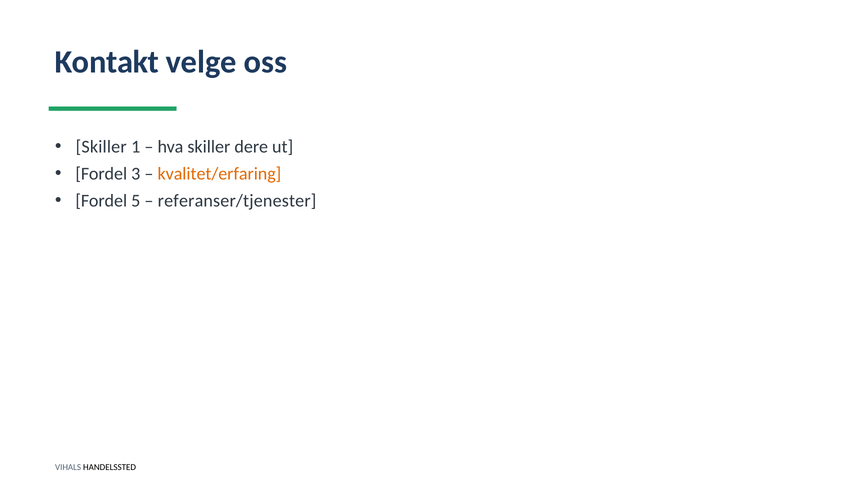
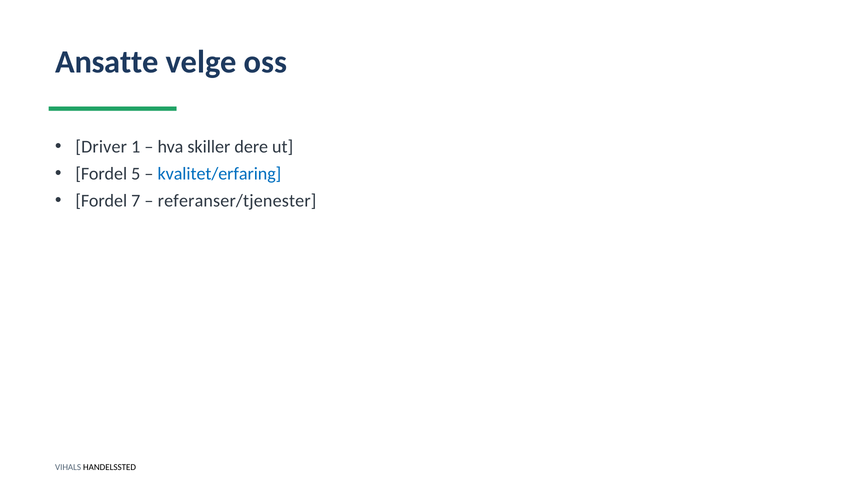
Kontakt: Kontakt -> Ansatte
Skiller at (101, 147): Skiller -> Driver
3: 3 -> 5
kvalitet/erfaring colour: orange -> blue
5: 5 -> 7
